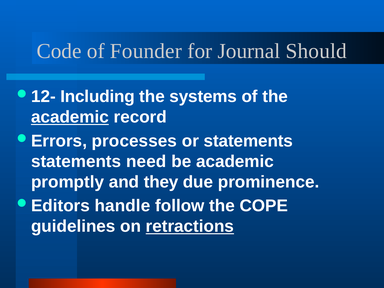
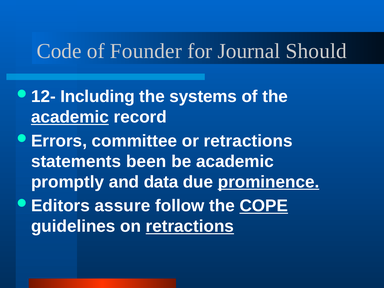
processes: processes -> committee
or statements: statements -> retractions
need: need -> been
they: they -> data
prominence underline: none -> present
handle: handle -> assure
COPE underline: none -> present
